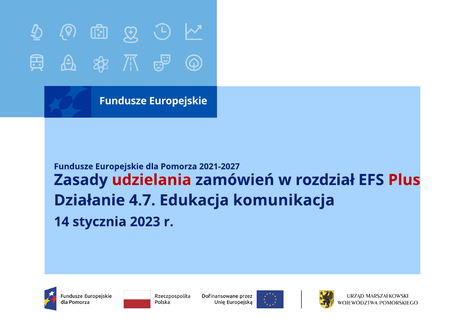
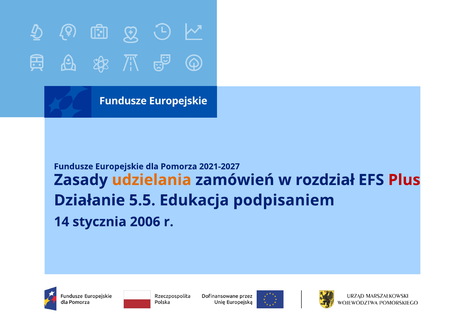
udzielania colour: red -> orange
4.7: 4.7 -> 5.5
komunikacja: komunikacja -> podpisaniem
2023: 2023 -> 2006
